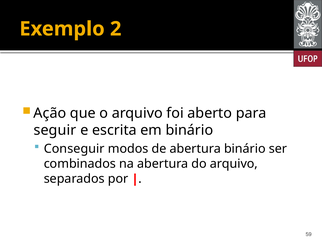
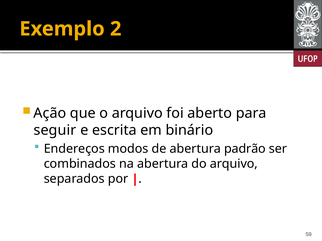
Conseguir: Conseguir -> Endereços
abertura binário: binário -> padrão
